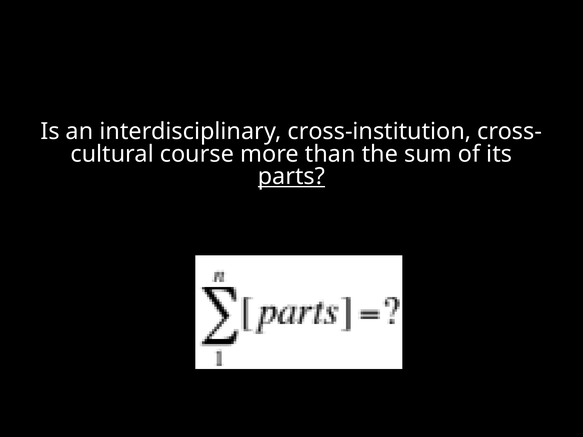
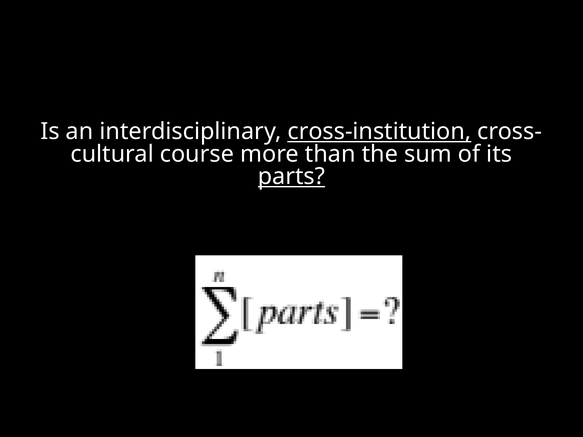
cross-institution underline: none -> present
